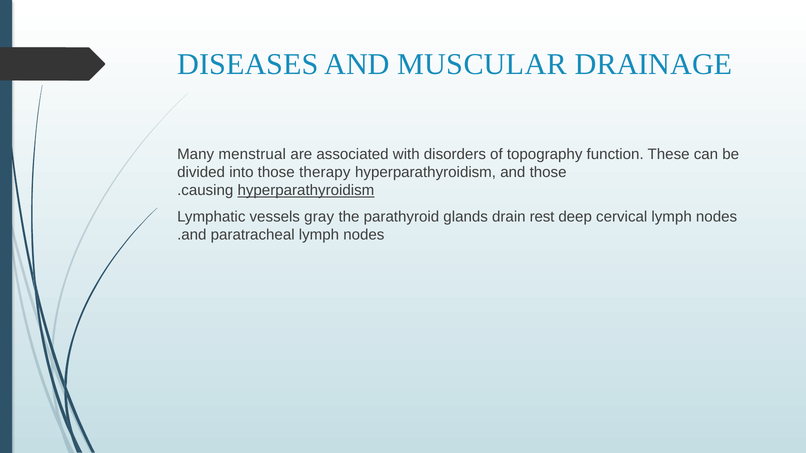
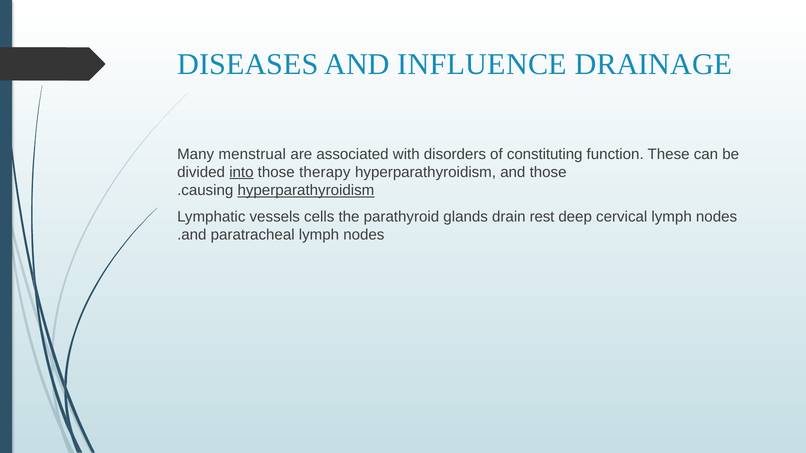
MUSCULAR: MUSCULAR -> INFLUENCE
topography: topography -> constituting
into underline: none -> present
gray: gray -> cells
